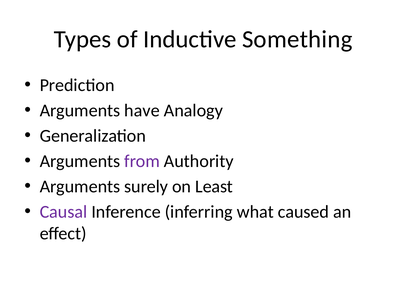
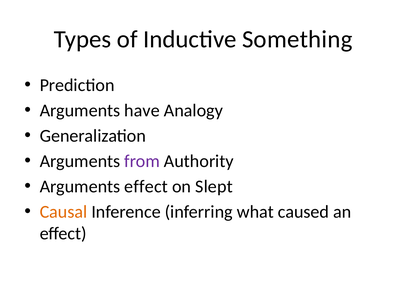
Arguments surely: surely -> effect
Least: Least -> Slept
Causal colour: purple -> orange
